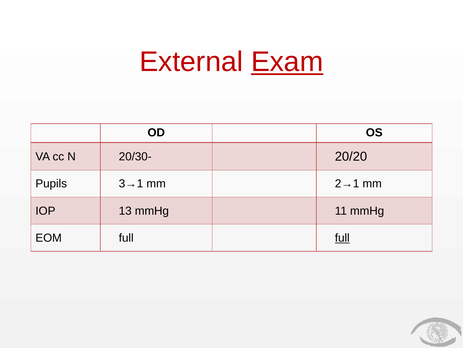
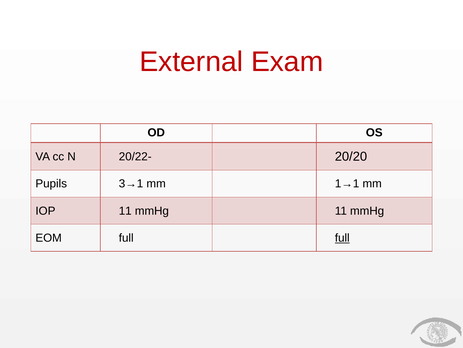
Exam underline: present -> none
20/30-: 20/30- -> 20/22-
2→1: 2→1 -> 1→1
IOP 13: 13 -> 11
